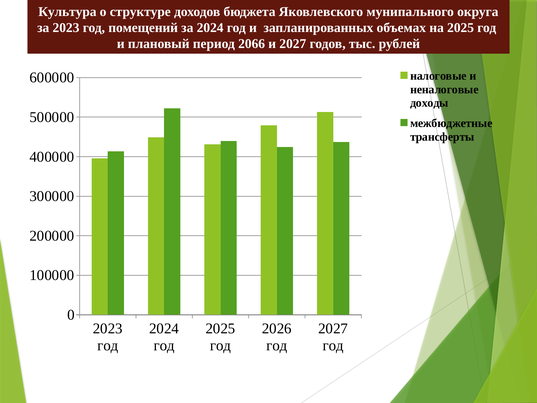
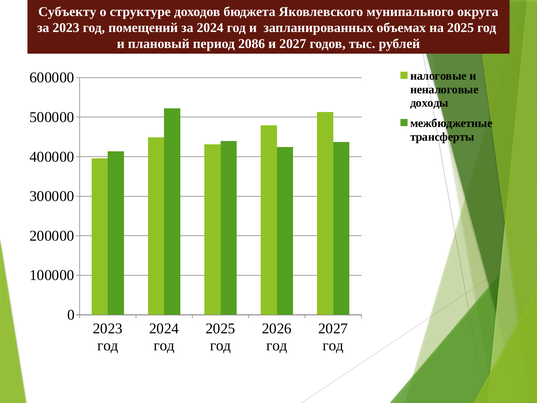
Культура: Культура -> Субъекту
2066: 2066 -> 2086
